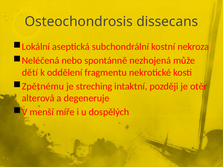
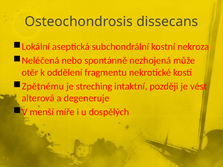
dětí: dětí -> otěr
otěr: otěr -> vést
